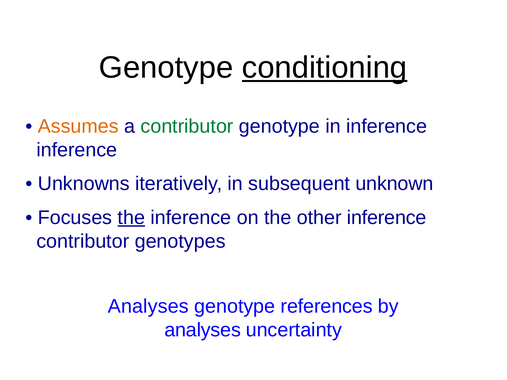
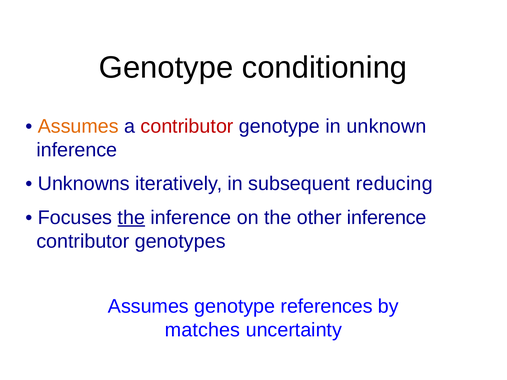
conditioning underline: present -> none
contributor at (187, 126) colour: green -> red
in inference: inference -> unknown
unknown: unknown -> reducing
Analyses at (148, 307): Analyses -> Assumes
analyses at (203, 330): analyses -> matches
